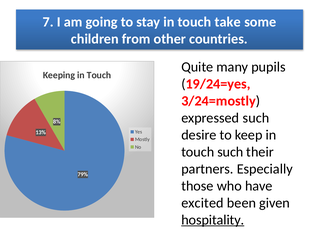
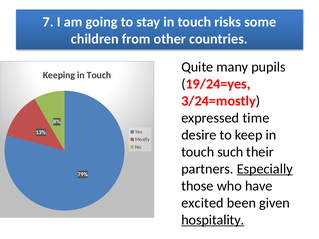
take: take -> risks
expressed such: such -> time
Especially underline: none -> present
